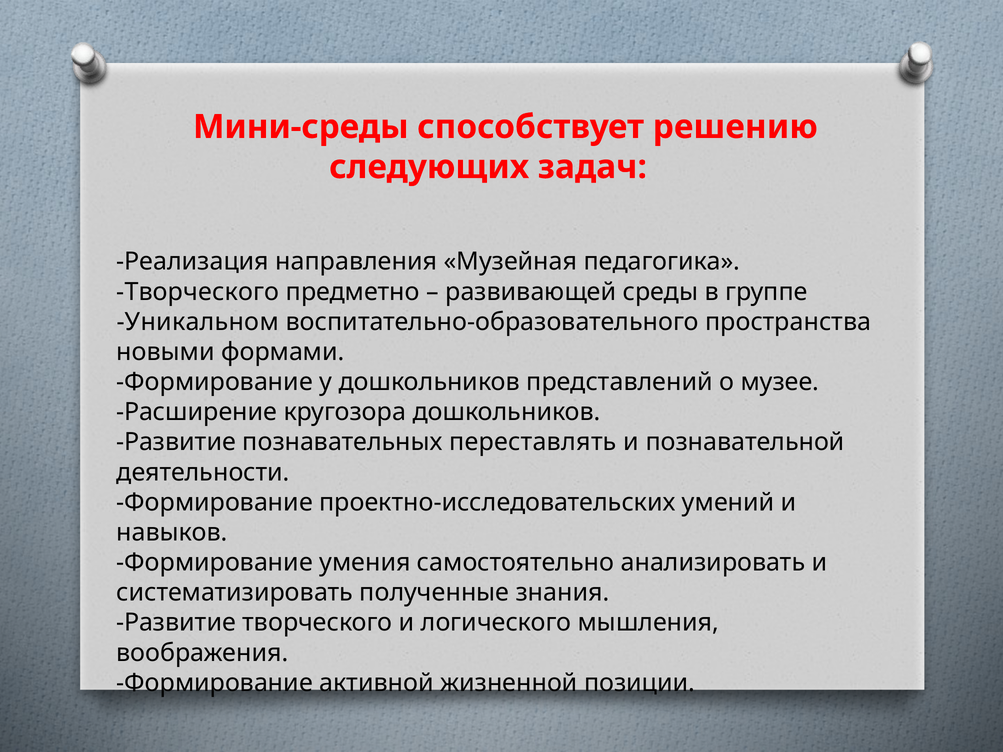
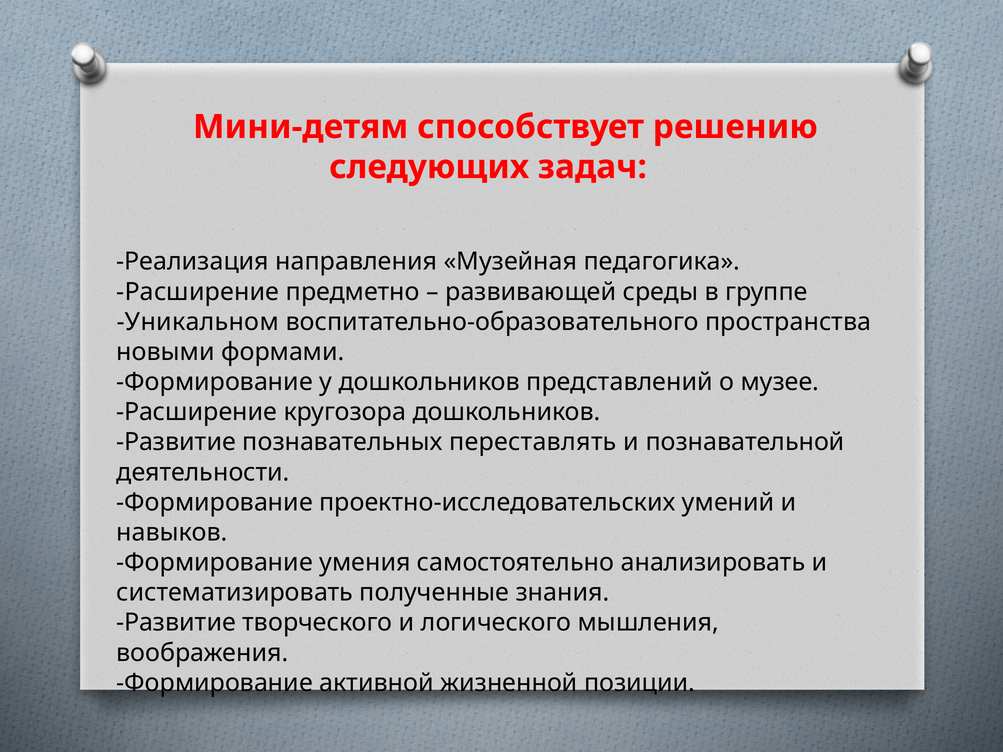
Мини-среды: Мини-среды -> Мини-детям
Творческого at (198, 292): Творческого -> Расширение
